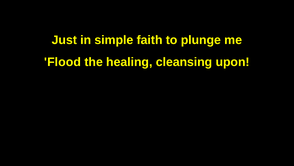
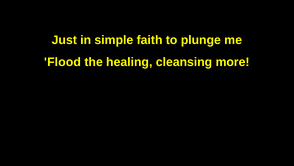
upon: upon -> more
